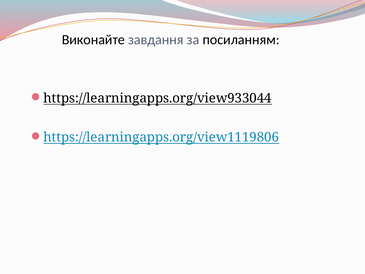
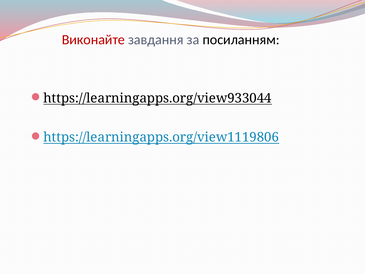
Виконайте colour: black -> red
